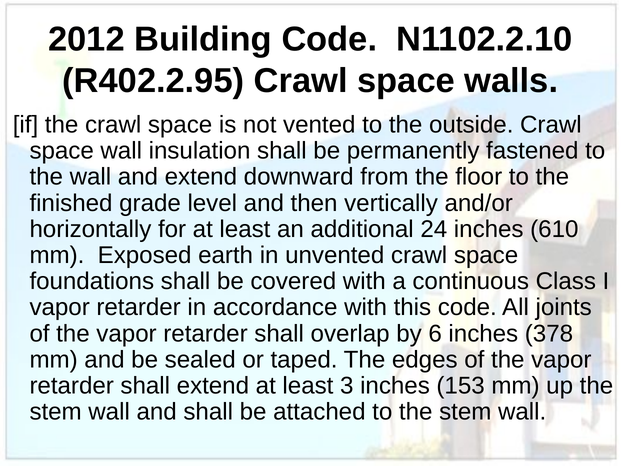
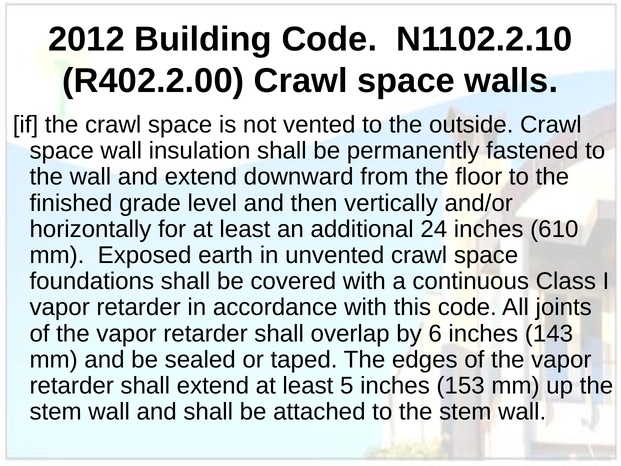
R402.2.95: R402.2.95 -> R402.2.00
378: 378 -> 143
3: 3 -> 5
